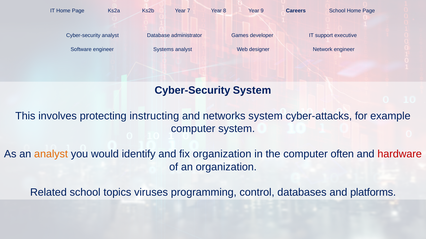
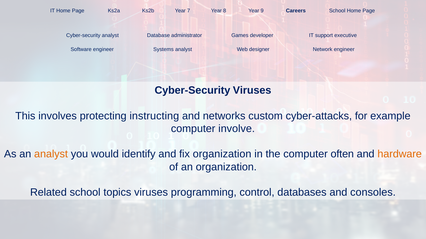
Cyber-Security System: System -> Viruses
networks system: system -> custom
computer system: system -> involve
hardware colour: red -> orange
platforms: platforms -> consoles
